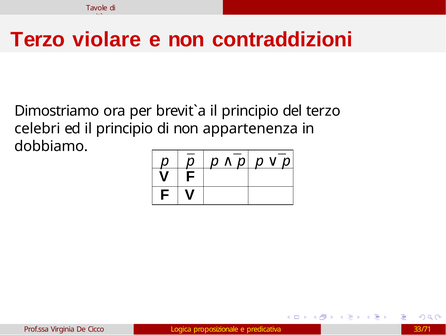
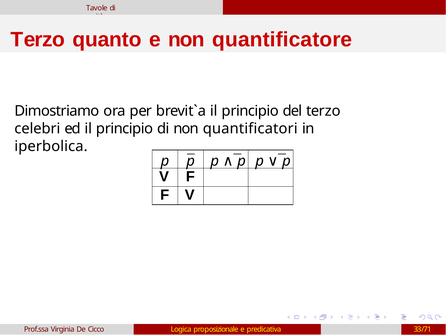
violare: violare -> quanto
contraddizioni: contraddizioni -> quantificatore
appartenenza: appartenenza -> quantificatori
dobbiamo: dobbiamo -> iperbolica
